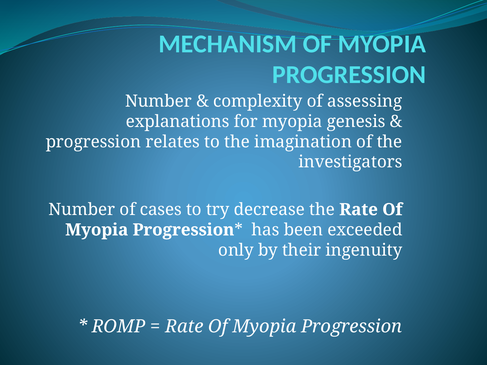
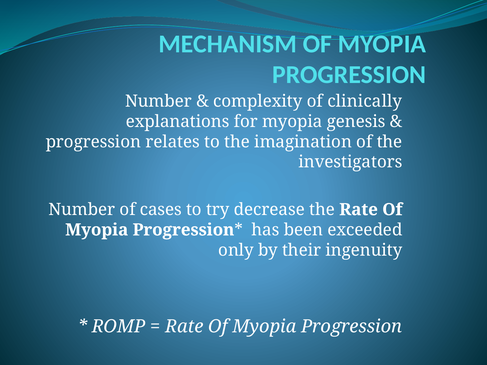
assessing: assessing -> clinically
